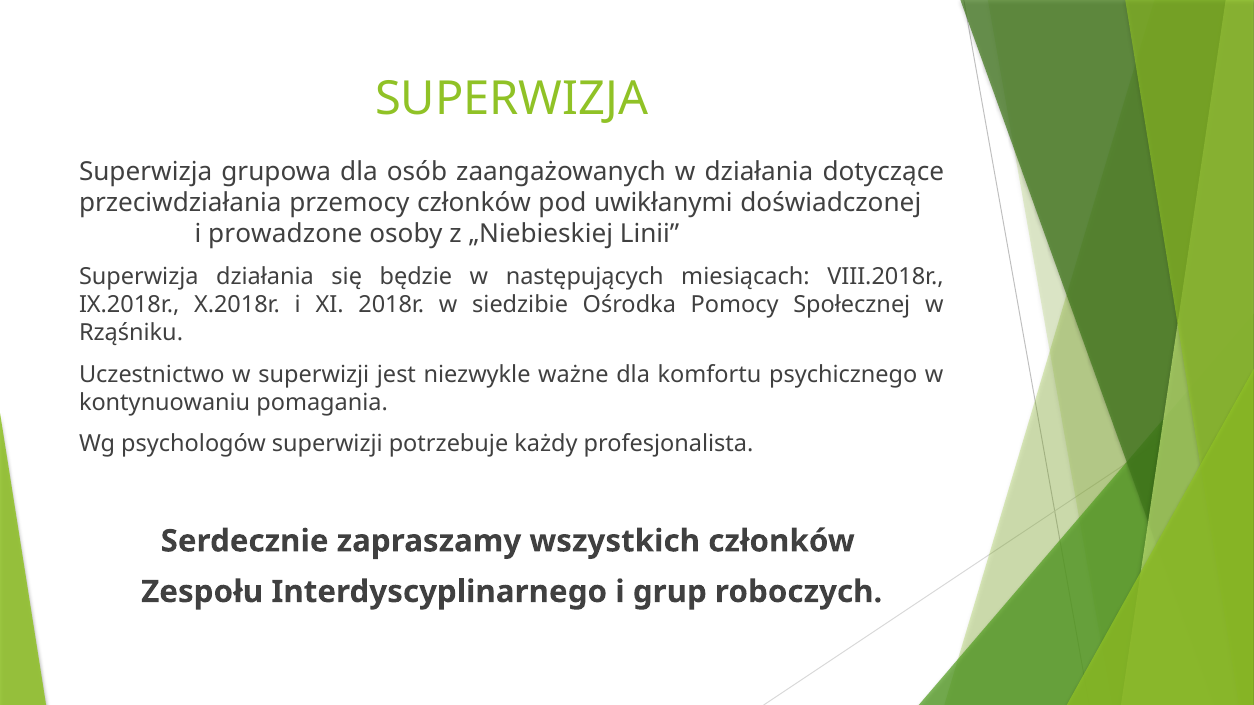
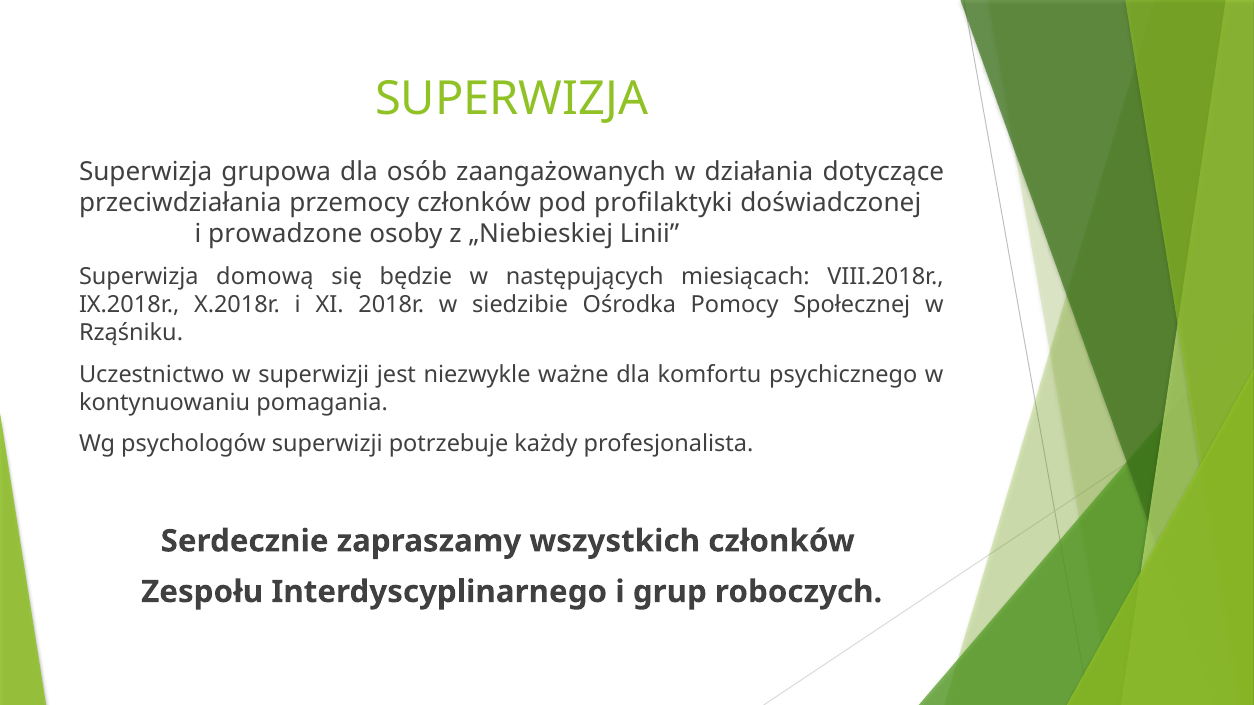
uwikłanymi: uwikłanymi -> profilaktyki
Superwizja działania: działania -> domową
